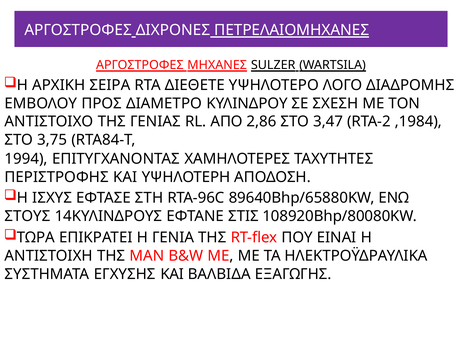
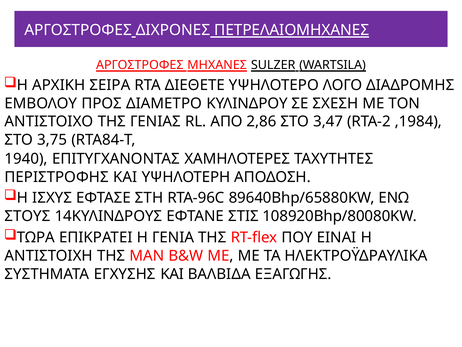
1994: 1994 -> 1940
